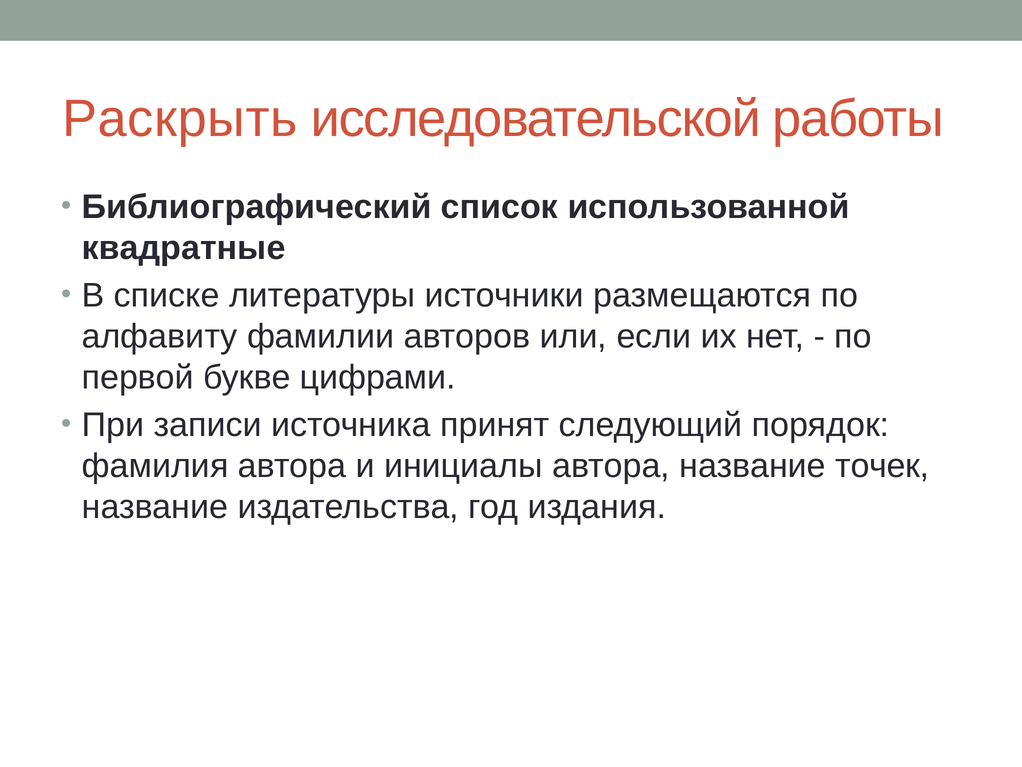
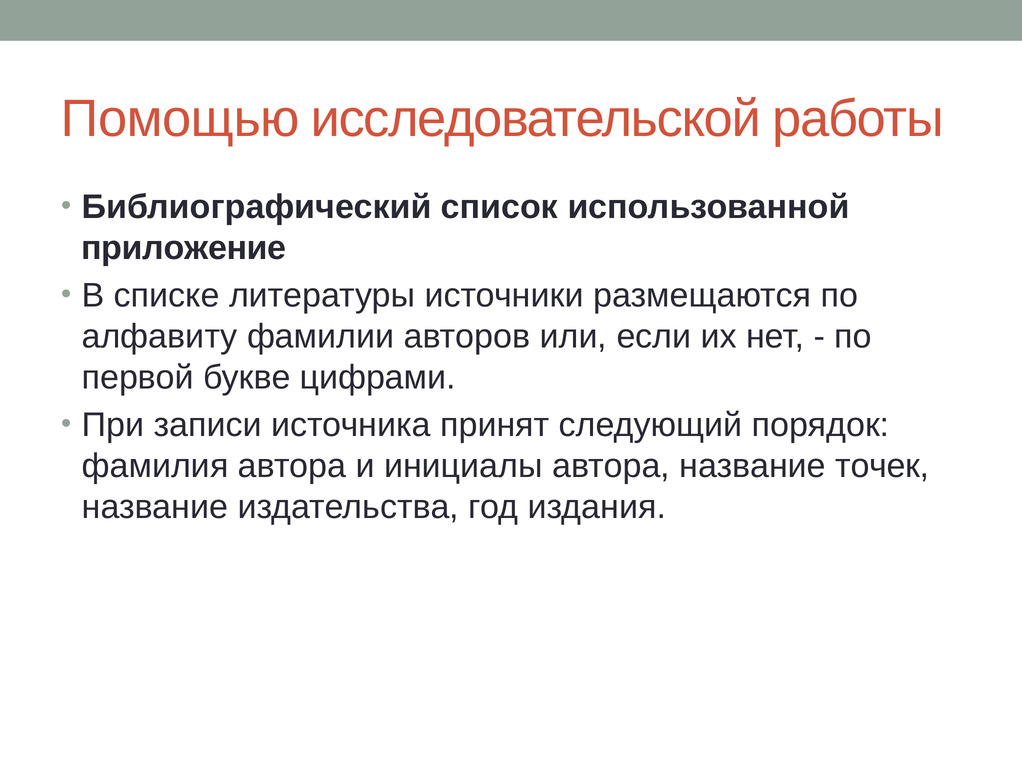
Раскрыть: Раскрыть -> Помощью
квадратные: квадратные -> приложение
